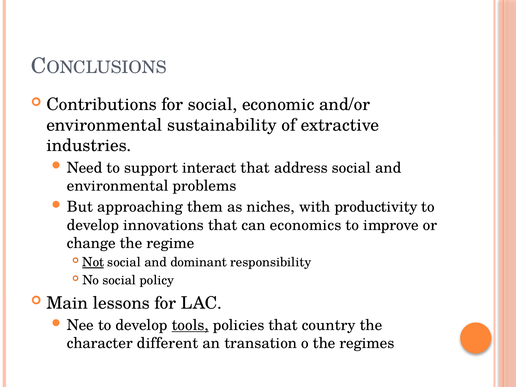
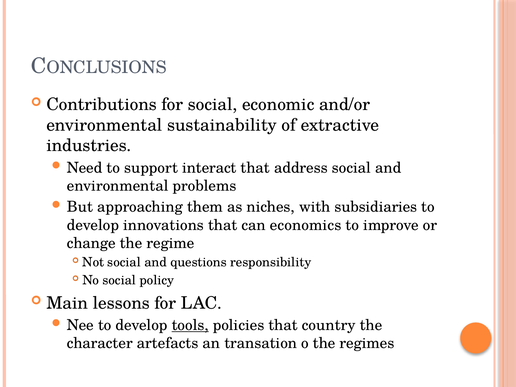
productivity: productivity -> subsidiaries
Not underline: present -> none
dominant: dominant -> questions
different: different -> artefacts
